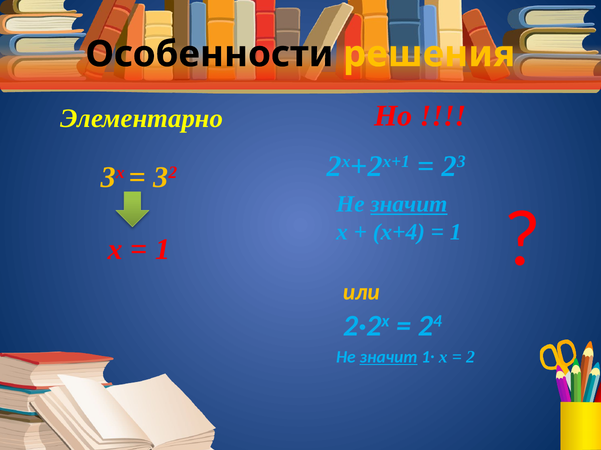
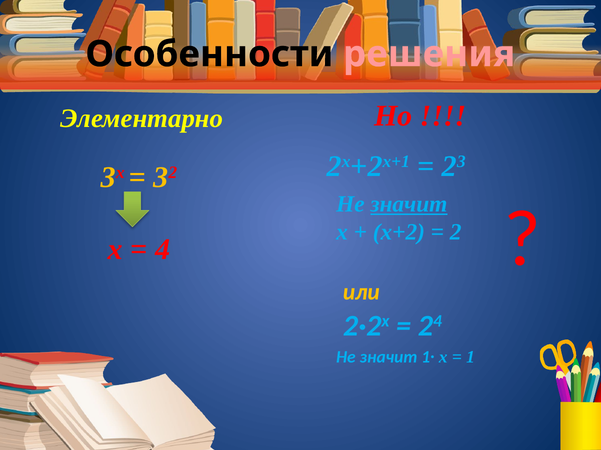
решения colour: yellow -> pink
х+4: х+4 -> х+2
1 at (456, 233): 1 -> 2
1 at (163, 250): 1 -> 4
значит at (389, 358) underline: present -> none
2: 2 -> 1
